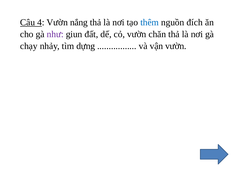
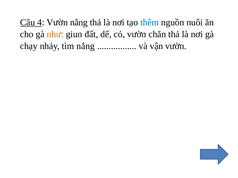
đích: đích -> nuôi
như colour: purple -> orange
tìm dựng: dựng -> nắng
